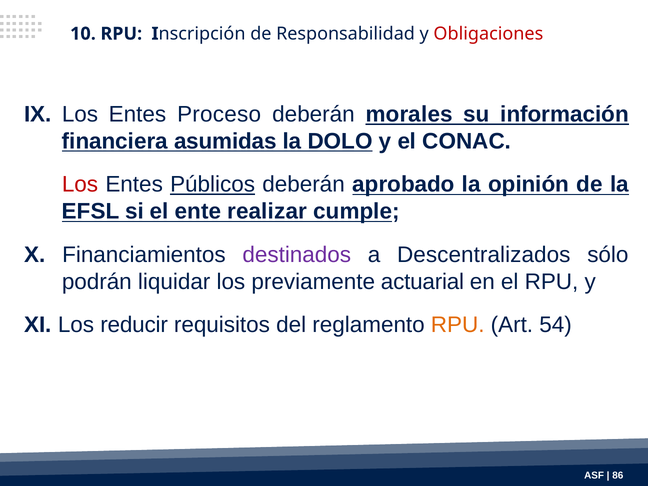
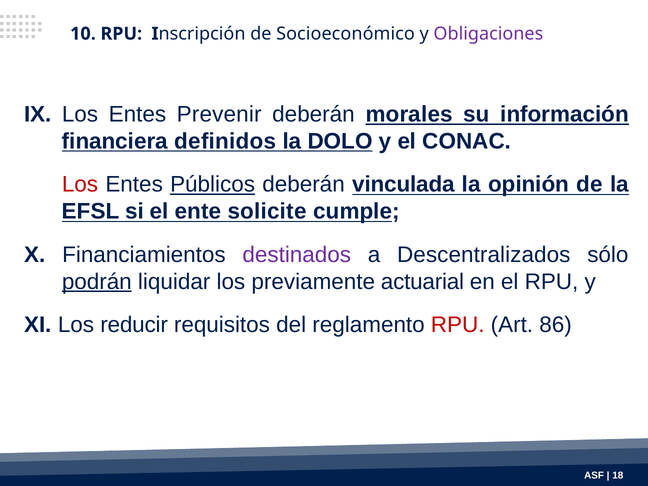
Responsabilidad: Responsabilidad -> Socioeconómico
Obligaciones colour: red -> purple
Proceso: Proceso -> Prevenir
asumidas: asumidas -> definidos
aprobado: aprobado -> vinculada
realizar: realizar -> solicite
podrán underline: none -> present
RPU at (458, 325) colour: orange -> red
54: 54 -> 86
86: 86 -> 18
